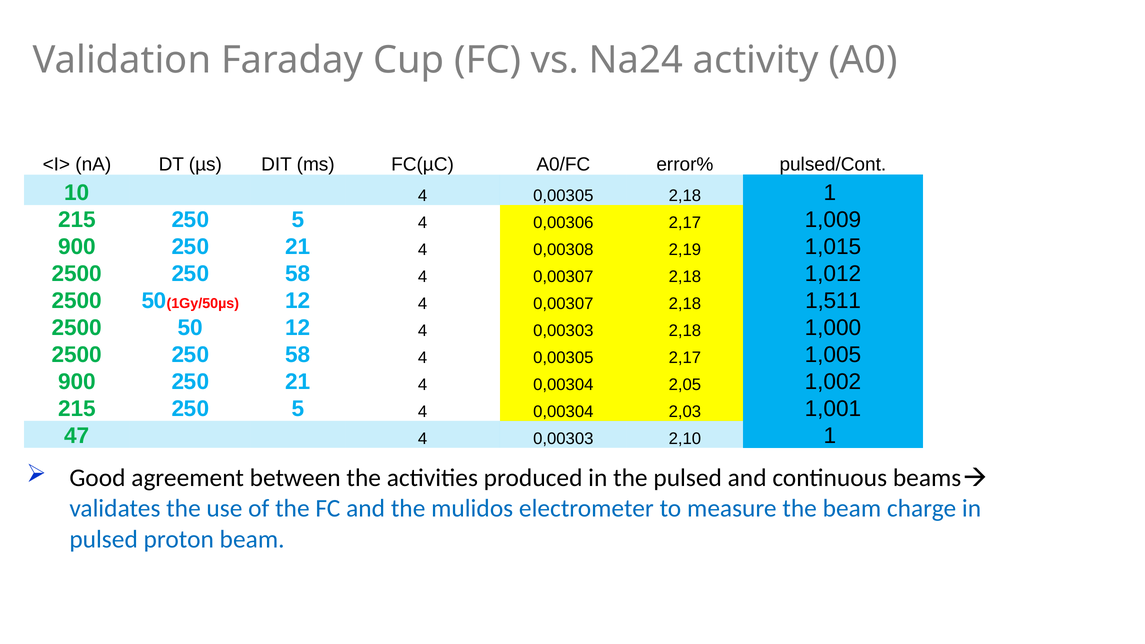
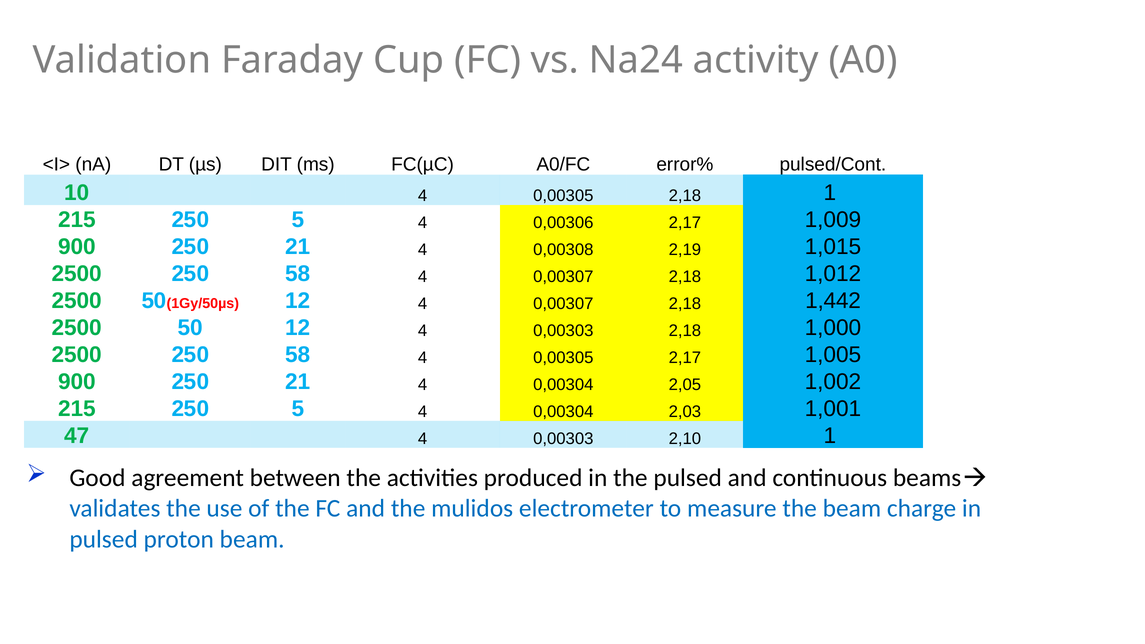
1,511: 1,511 -> 1,442
